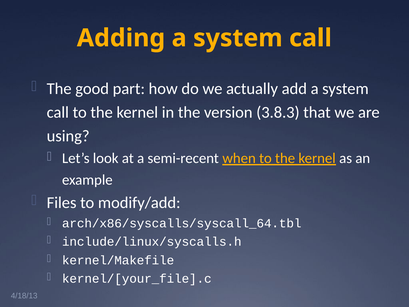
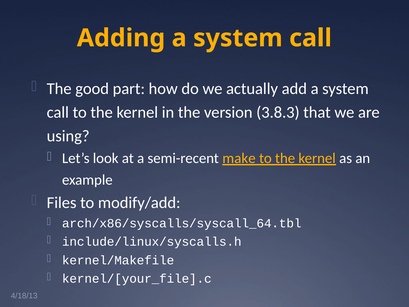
when: when -> make
